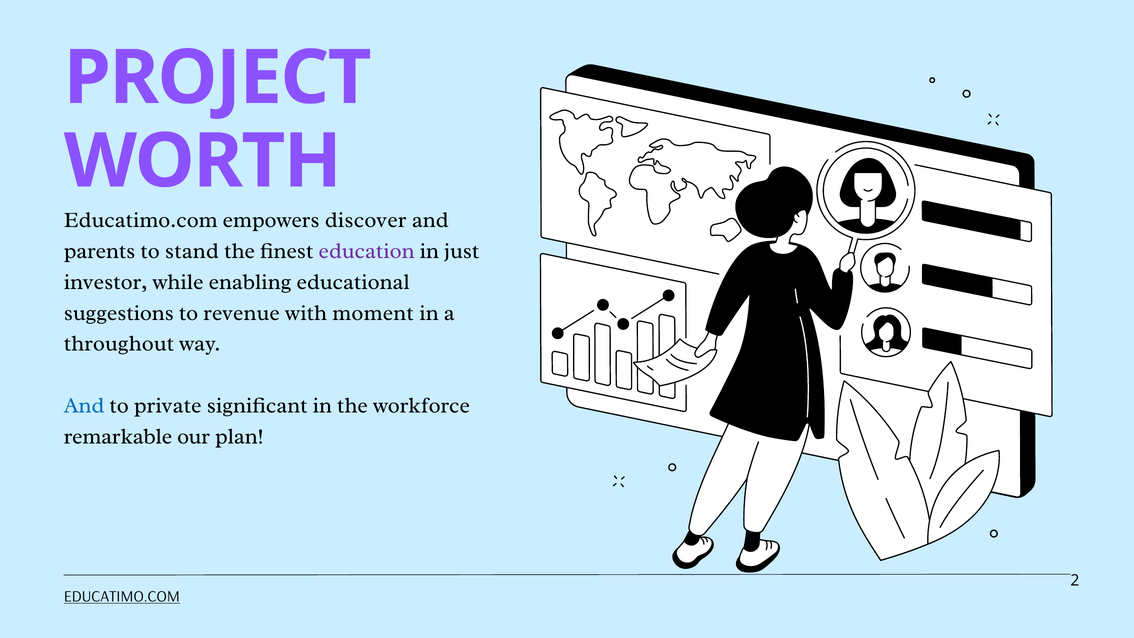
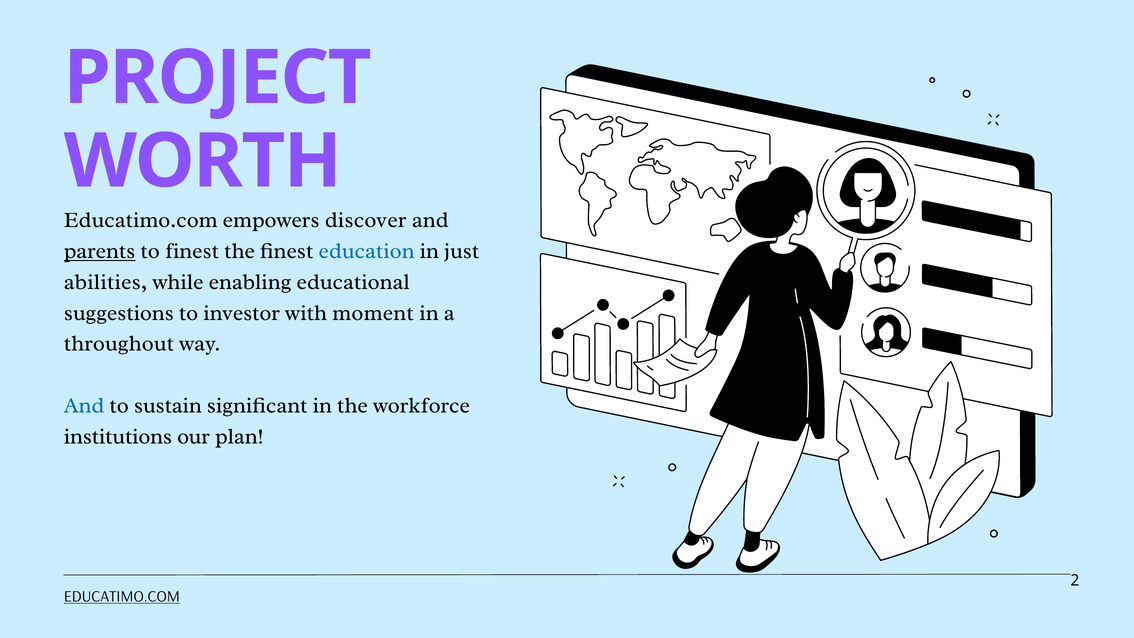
parents underline: none -> present
to stand: stand -> finest
education colour: purple -> blue
investor: investor -> abilities
revenue: revenue -> investor
private: private -> sustain
remarkable: remarkable -> institutions
